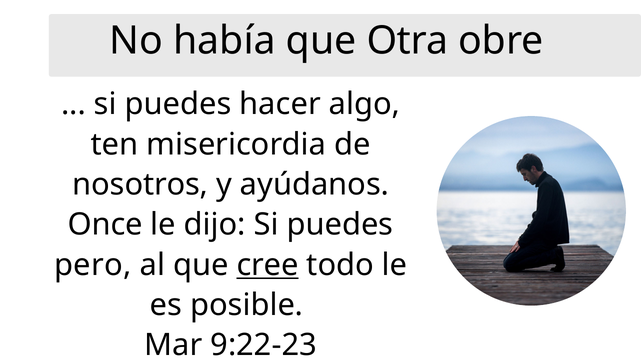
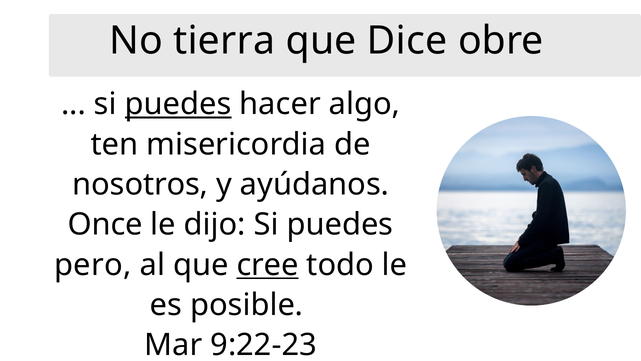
había: había -> tierra
Otra: Otra -> Dice
puedes at (178, 104) underline: none -> present
